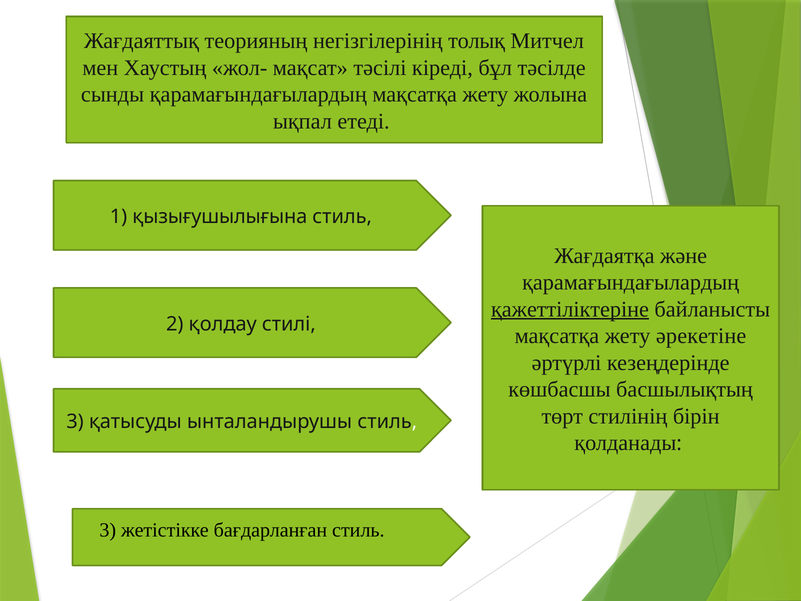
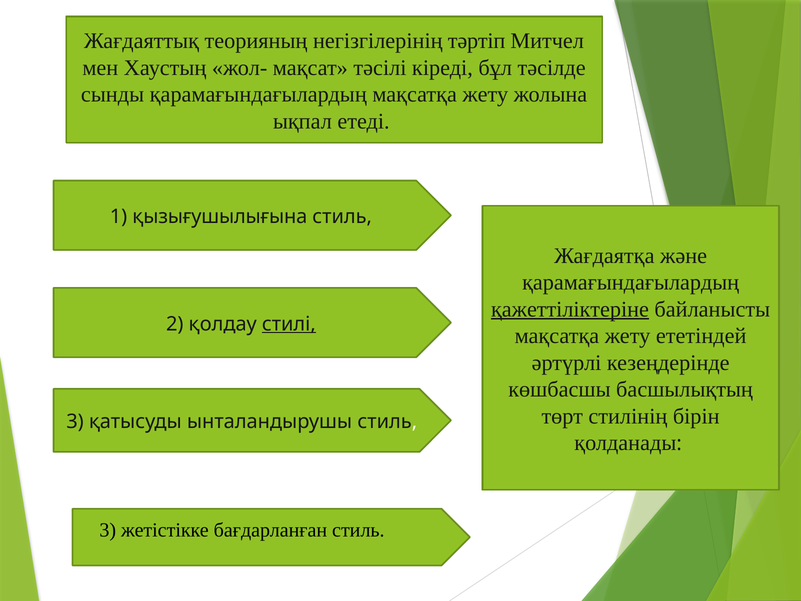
толық: толық -> тәртіп
стилі underline: none -> present
әрекетіне: әрекетіне -> ететіндей
